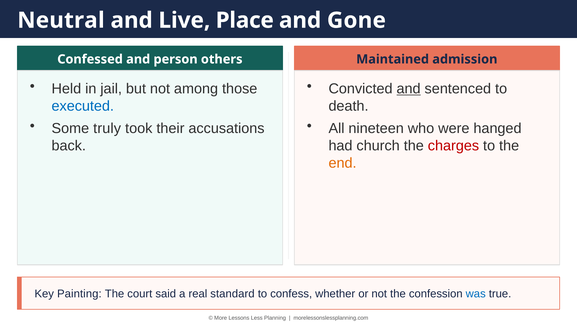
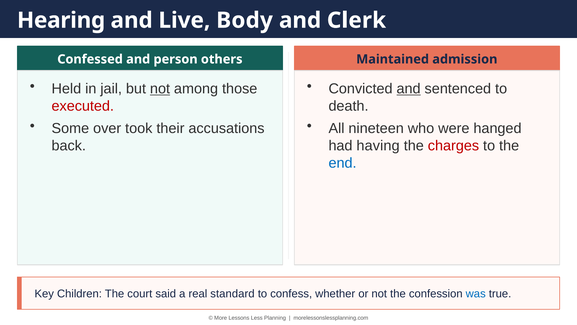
Neutral: Neutral -> Hearing
Place: Place -> Body
Gone: Gone -> Clerk
not at (160, 89) underline: none -> present
executed colour: blue -> red
truly: truly -> over
church: church -> having
end colour: orange -> blue
Painting: Painting -> Children
